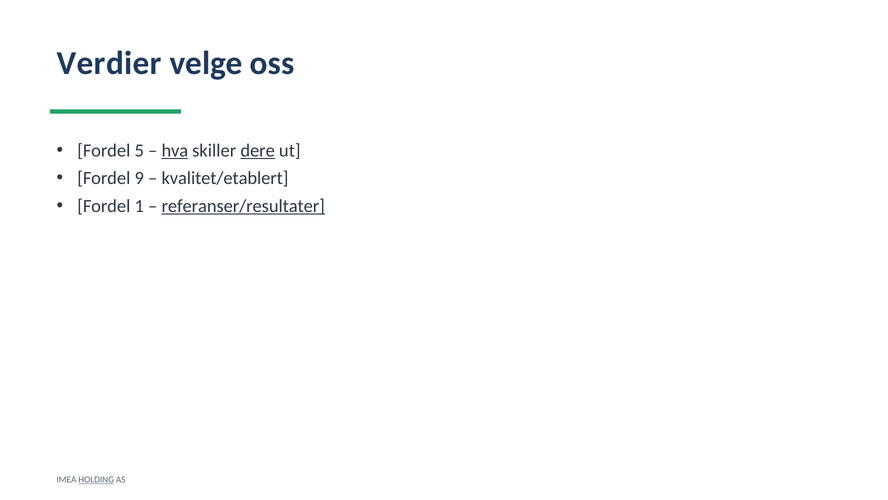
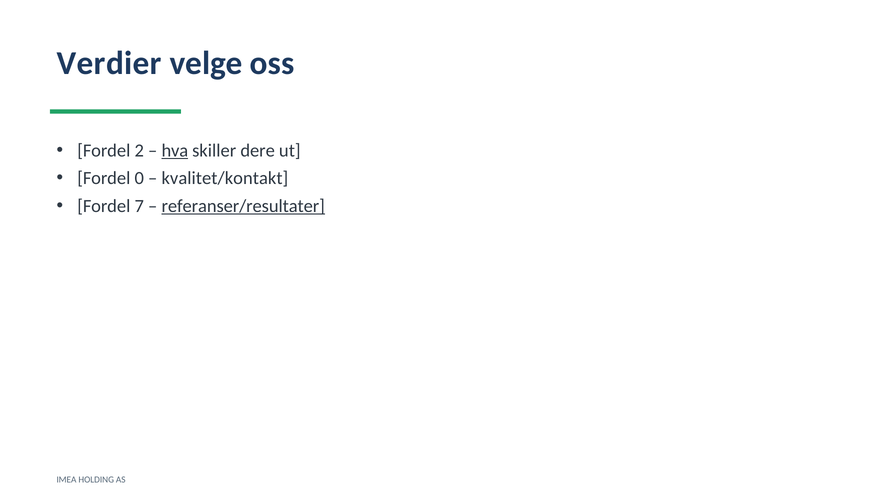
5: 5 -> 2
dere underline: present -> none
9: 9 -> 0
kvalitet/etablert: kvalitet/etablert -> kvalitet/kontakt
1: 1 -> 7
HOLDING underline: present -> none
